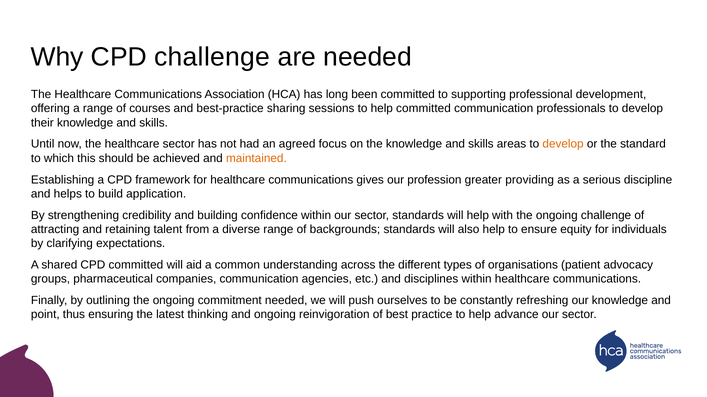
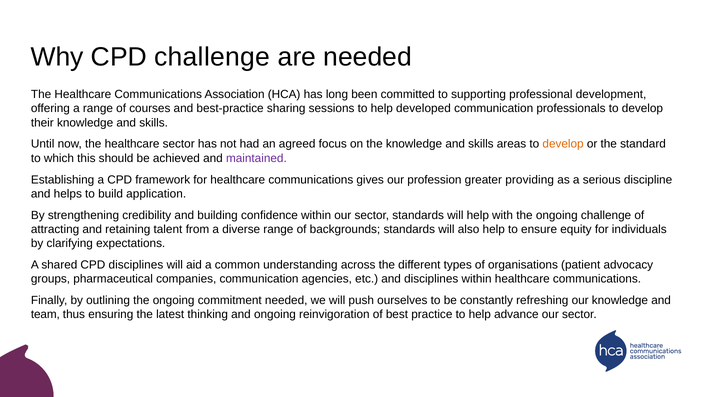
help committed: committed -> developed
maintained colour: orange -> purple
CPD committed: committed -> disciplines
point: point -> team
